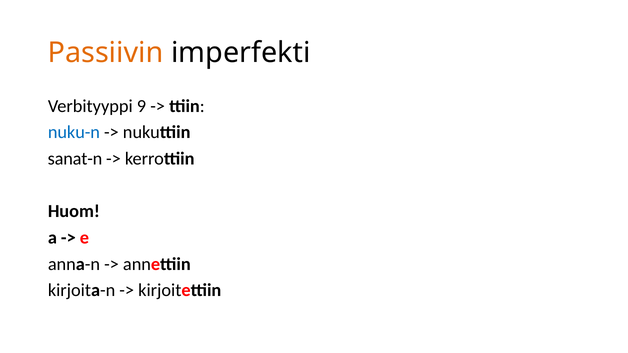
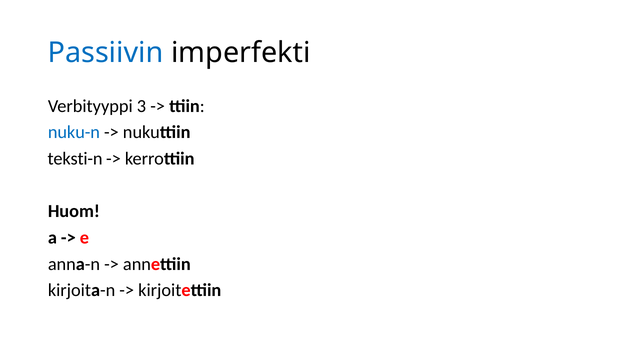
Passiivin colour: orange -> blue
9: 9 -> 3
sanat-n: sanat-n -> teksti-n
